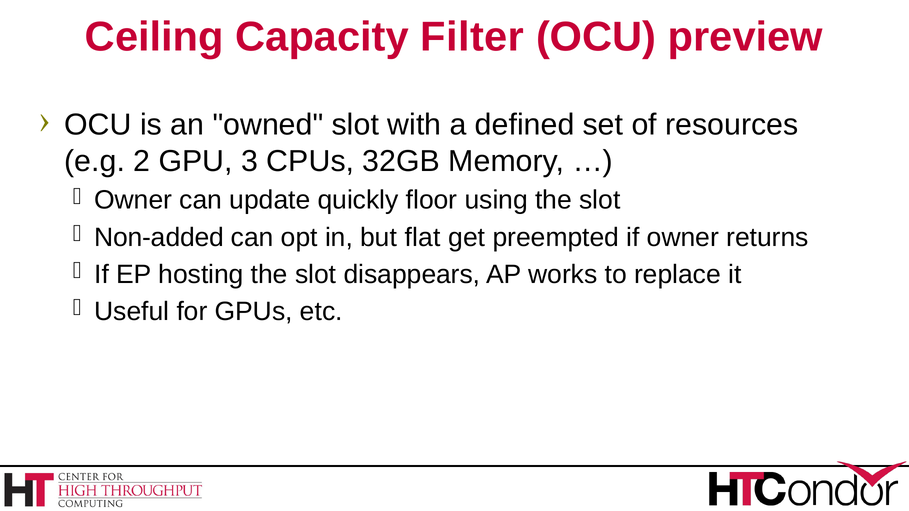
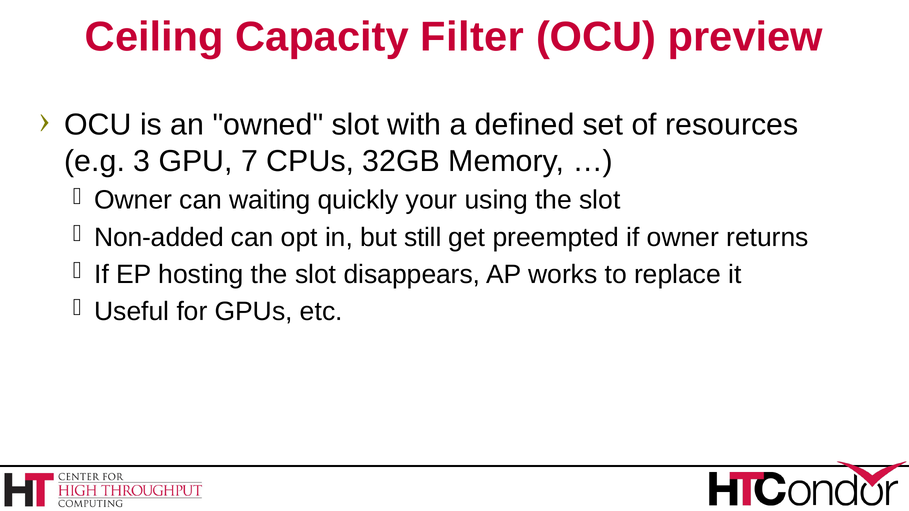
2: 2 -> 3
3: 3 -> 7
update: update -> waiting
floor: floor -> your
flat: flat -> still
